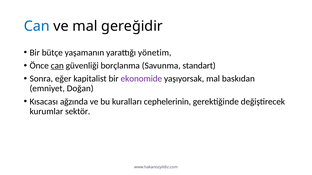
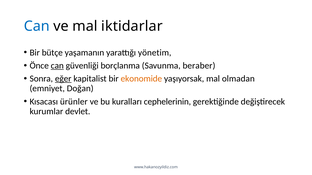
gereğidir: gereğidir -> iktidarlar
standart: standart -> beraber
eğer underline: none -> present
ekonomide colour: purple -> orange
baskıdan: baskıdan -> olmadan
ağzında: ağzında -> ürünler
sektör: sektör -> devlet
